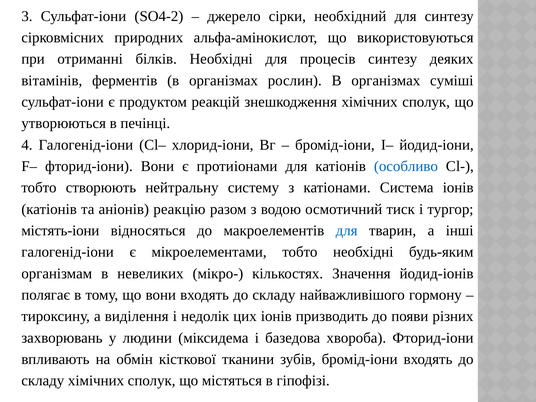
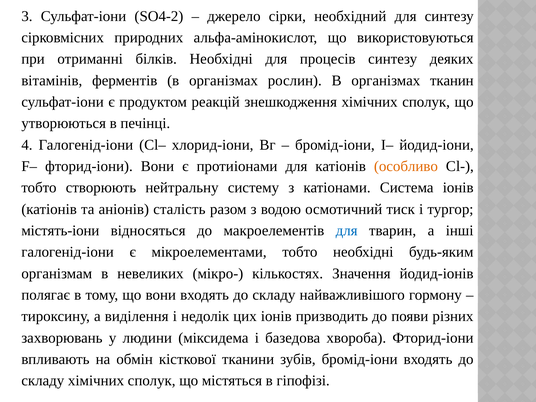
суміші: суміші -> тканин
особливо colour: blue -> orange
реакцію: реакцію -> сталість
